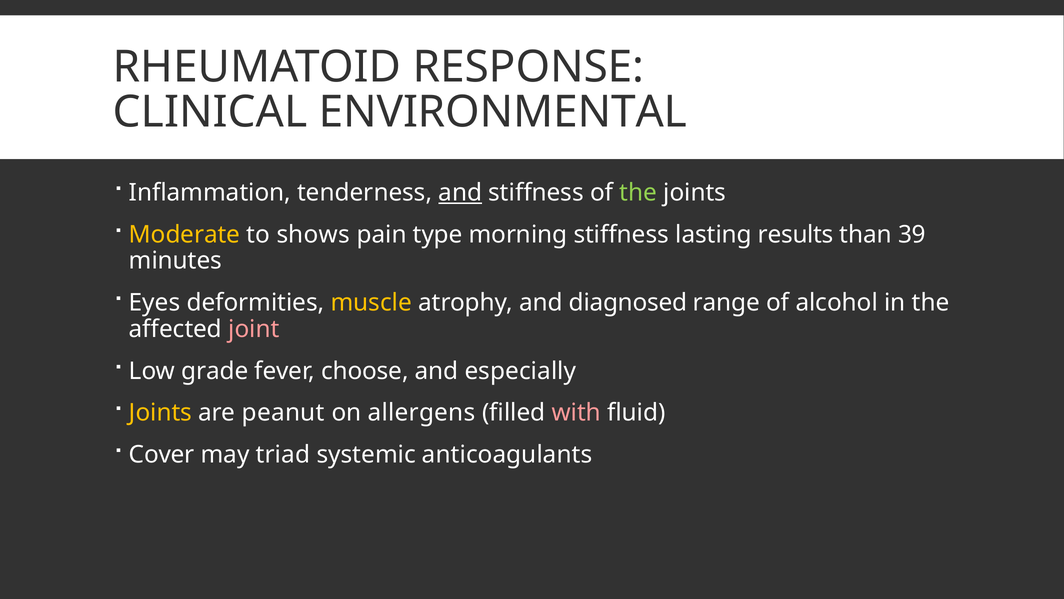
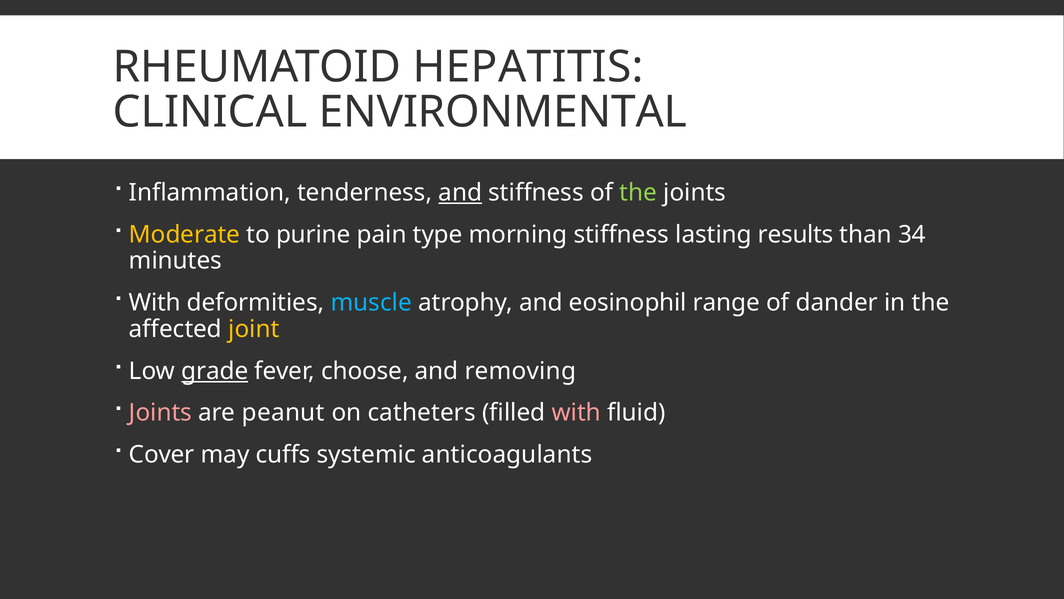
RESPONSE: RESPONSE -> HEPATITIS
shows: shows -> purine
39: 39 -> 34
Eyes at (155, 303): Eyes -> With
muscle colour: yellow -> light blue
diagnosed: diagnosed -> eosinophil
alcohol: alcohol -> dander
joint colour: pink -> yellow
grade underline: none -> present
especially: especially -> removing
Joints at (160, 413) colour: yellow -> pink
allergens: allergens -> catheters
triad: triad -> cuffs
